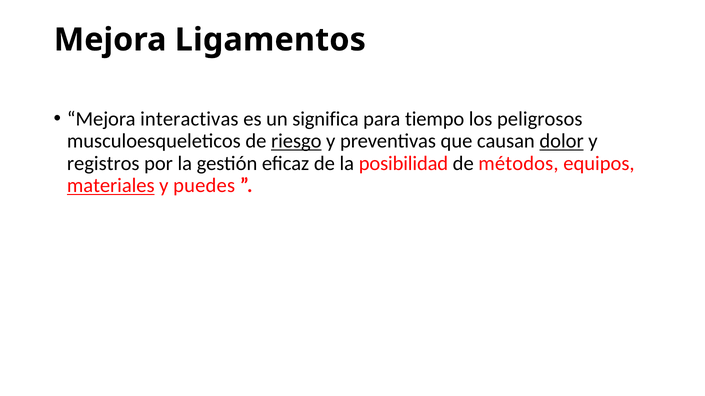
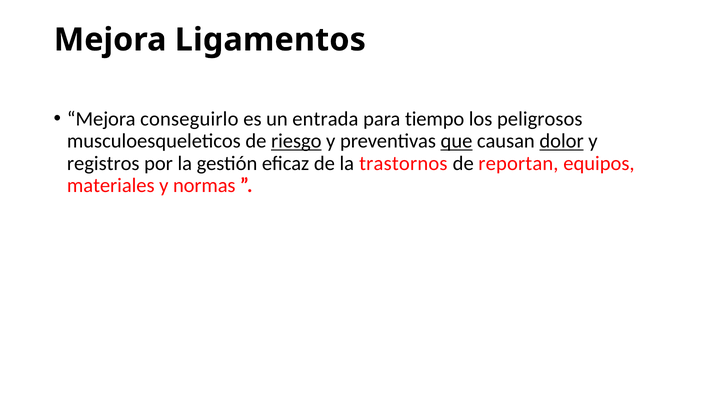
interactivas: interactivas -> conseguirlo
significa: significa -> entrada
que underline: none -> present
posibilidad: posibilidad -> trastornos
métodos: métodos -> reportan
materiales underline: present -> none
puedes: puedes -> normas
